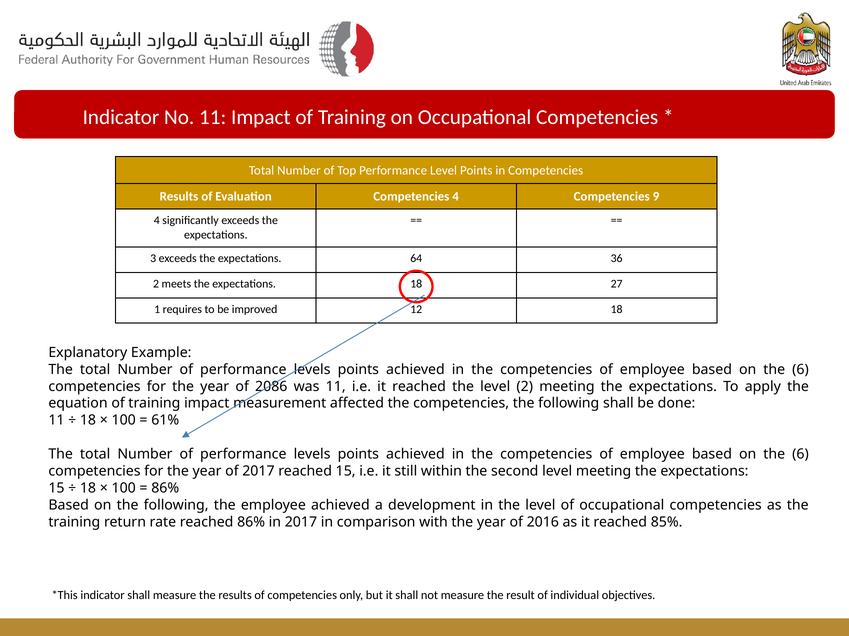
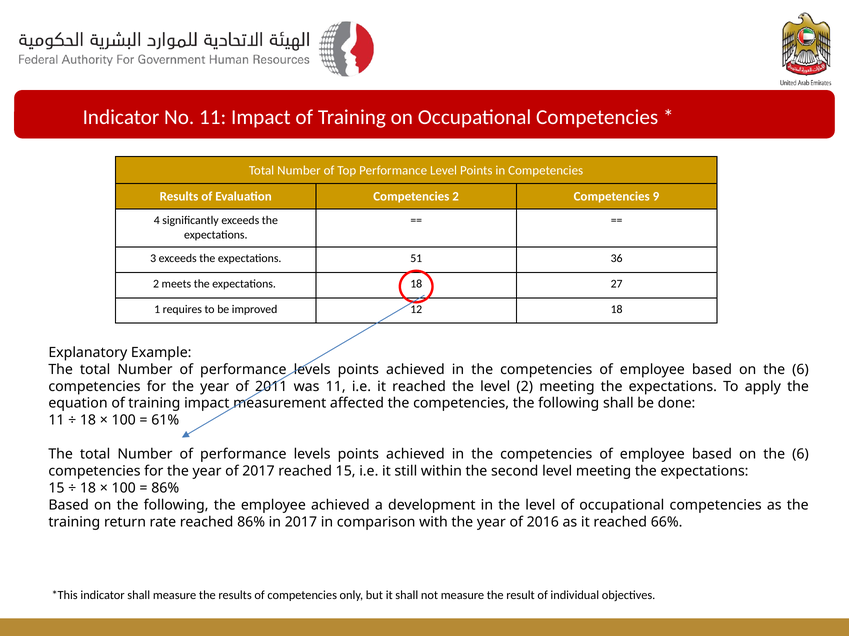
Competencies 4: 4 -> 2
64: 64 -> 51
2086: 2086 -> 2011
85%: 85% -> 66%
